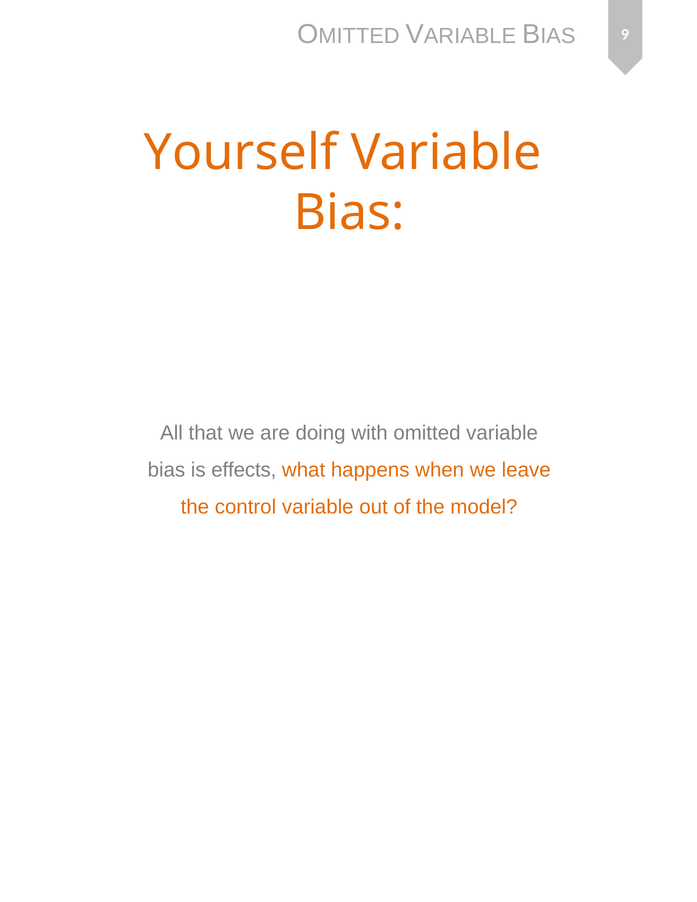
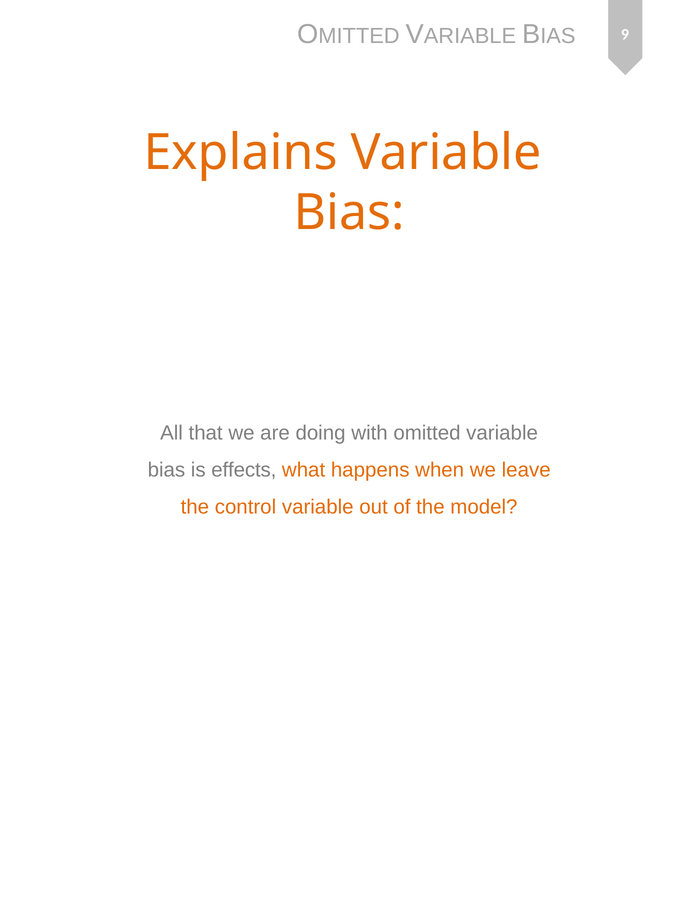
Yourself: Yourself -> Explains
